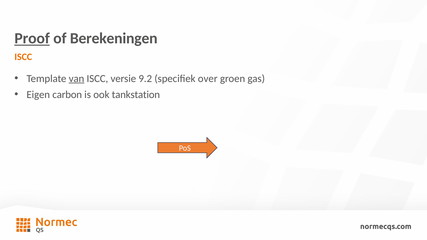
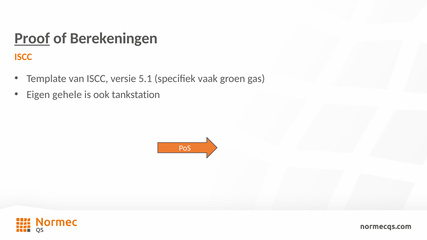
van underline: present -> none
9.2: 9.2 -> 5.1
over: over -> vaak
carbon: carbon -> gehele
